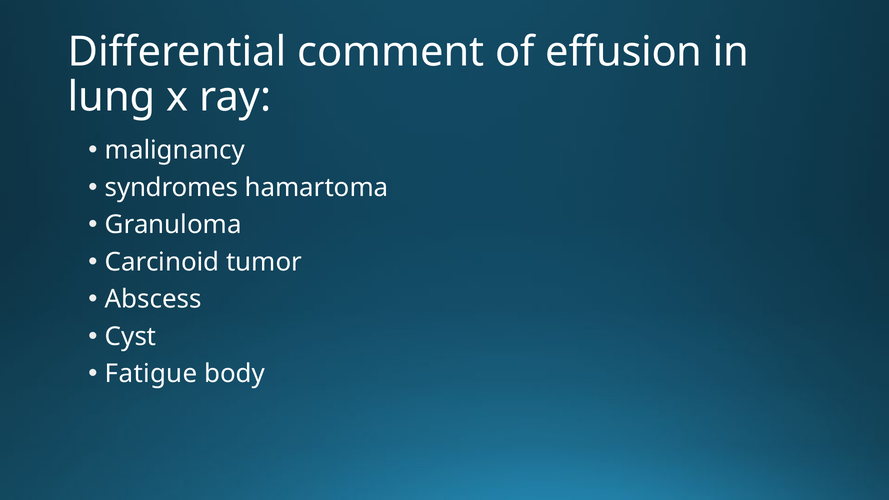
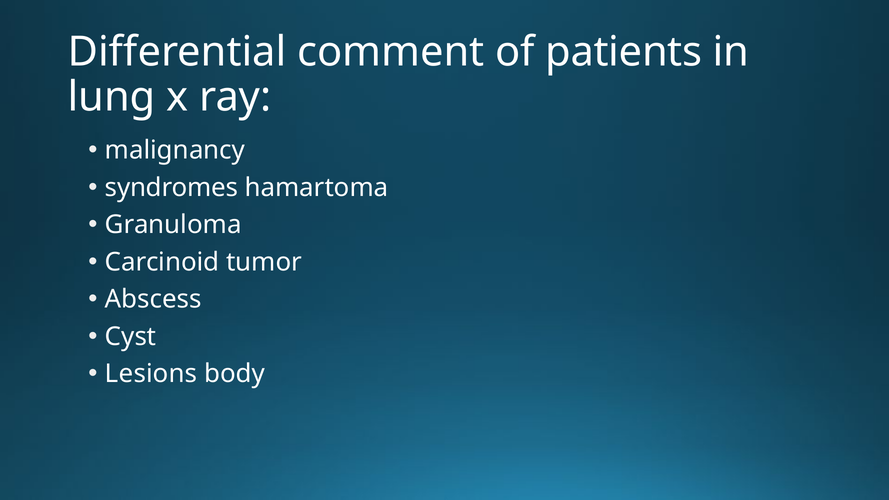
effusion: effusion -> patients
Fatigue: Fatigue -> Lesions
